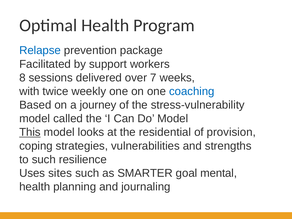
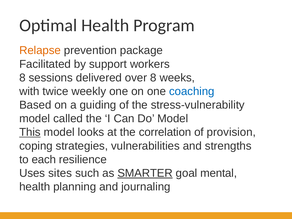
Relapse colour: blue -> orange
over 7: 7 -> 8
journey: journey -> guiding
residential: residential -> correlation
to such: such -> each
SMARTER underline: none -> present
